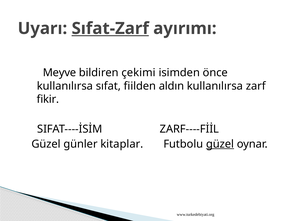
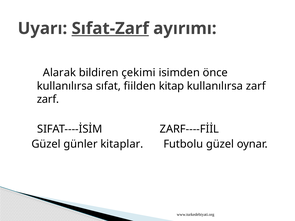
Meyve: Meyve -> Alarak
aldın: aldın -> kitap
fikir at (48, 99): fikir -> zarf
güzel at (220, 144) underline: present -> none
